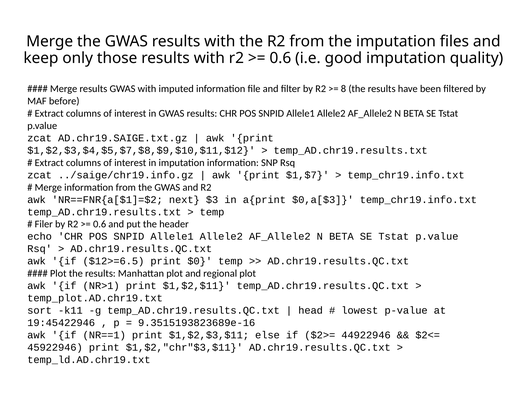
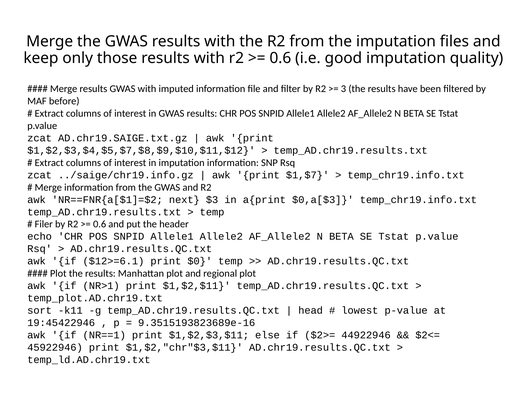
8: 8 -> 3
$12>=6.5: $12>=6.5 -> $12>=6.1
